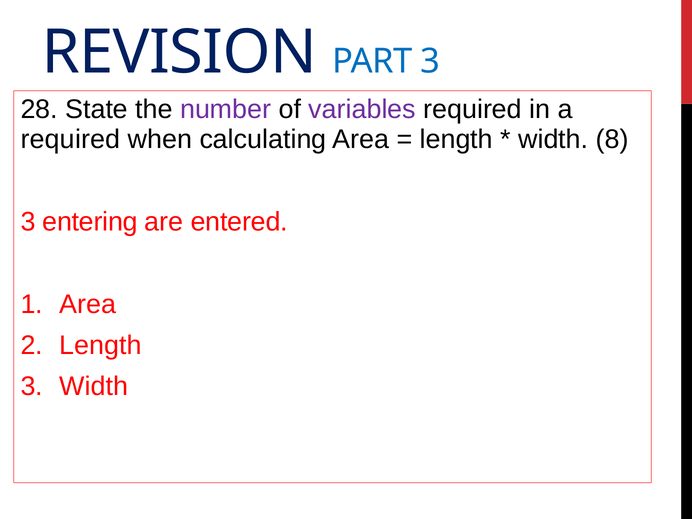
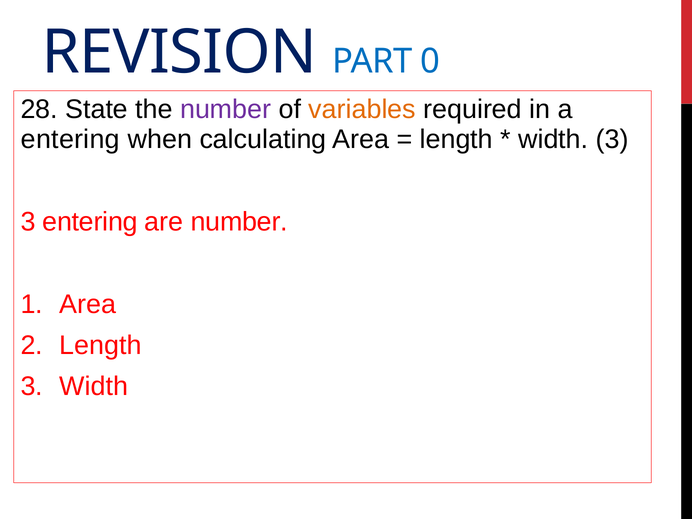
PART 3: 3 -> 0
variables colour: purple -> orange
required at (70, 139): required -> entering
width 8: 8 -> 3
are entered: entered -> number
